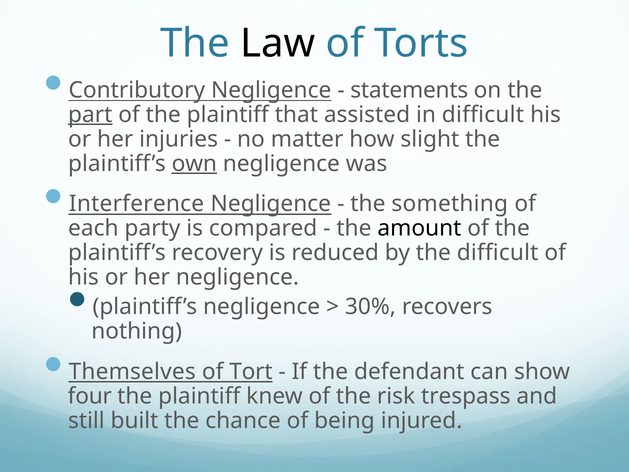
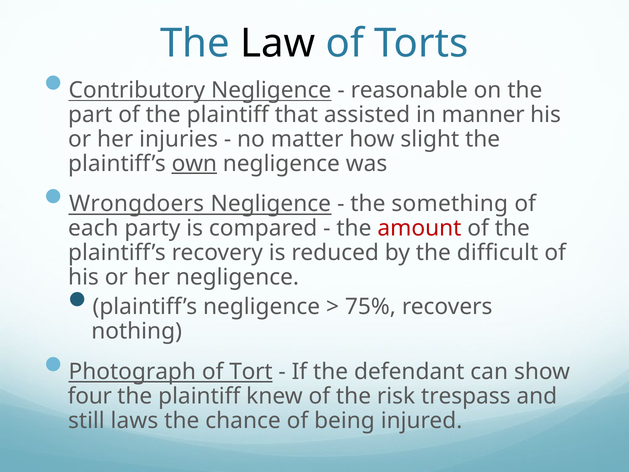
statements: statements -> reasonable
part underline: present -> none
in difficult: difficult -> manner
Interference: Interference -> Wrongdoers
amount colour: black -> red
30%: 30% -> 75%
Themselves: Themselves -> Photograph
built: built -> laws
